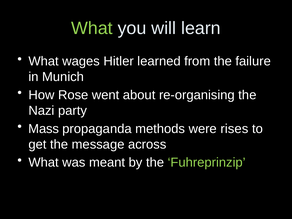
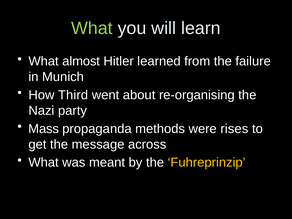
wages: wages -> almost
Rose: Rose -> Third
Fuhreprinzip colour: light green -> yellow
